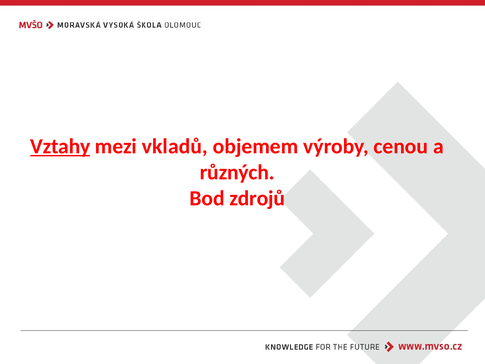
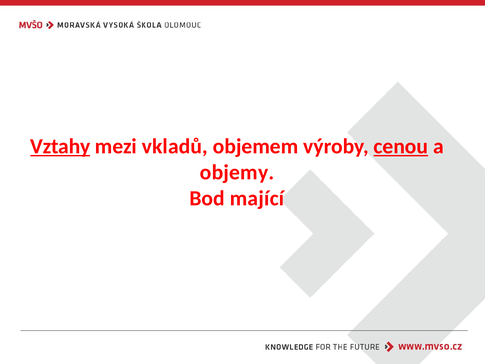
cenou underline: none -> present
různých: různých -> objemy
zdrojů: zdrojů -> mající
